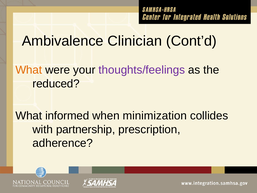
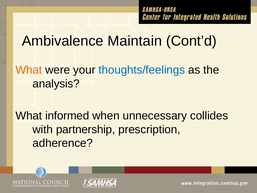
Clinician: Clinician -> Maintain
thoughts/feelings colour: purple -> blue
reduced: reduced -> analysis
minimization: minimization -> unnecessary
